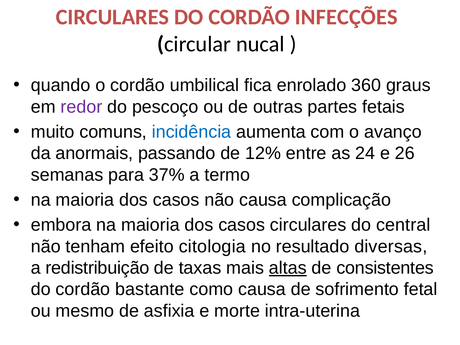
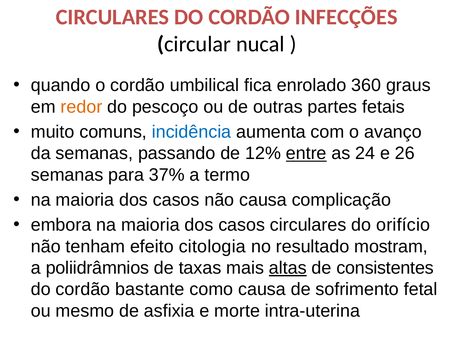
redor colour: purple -> orange
da anormais: anormais -> semanas
entre underline: none -> present
central: central -> orifício
diversas: diversas -> mostram
redistribuição: redistribuição -> poliidrâmnios
